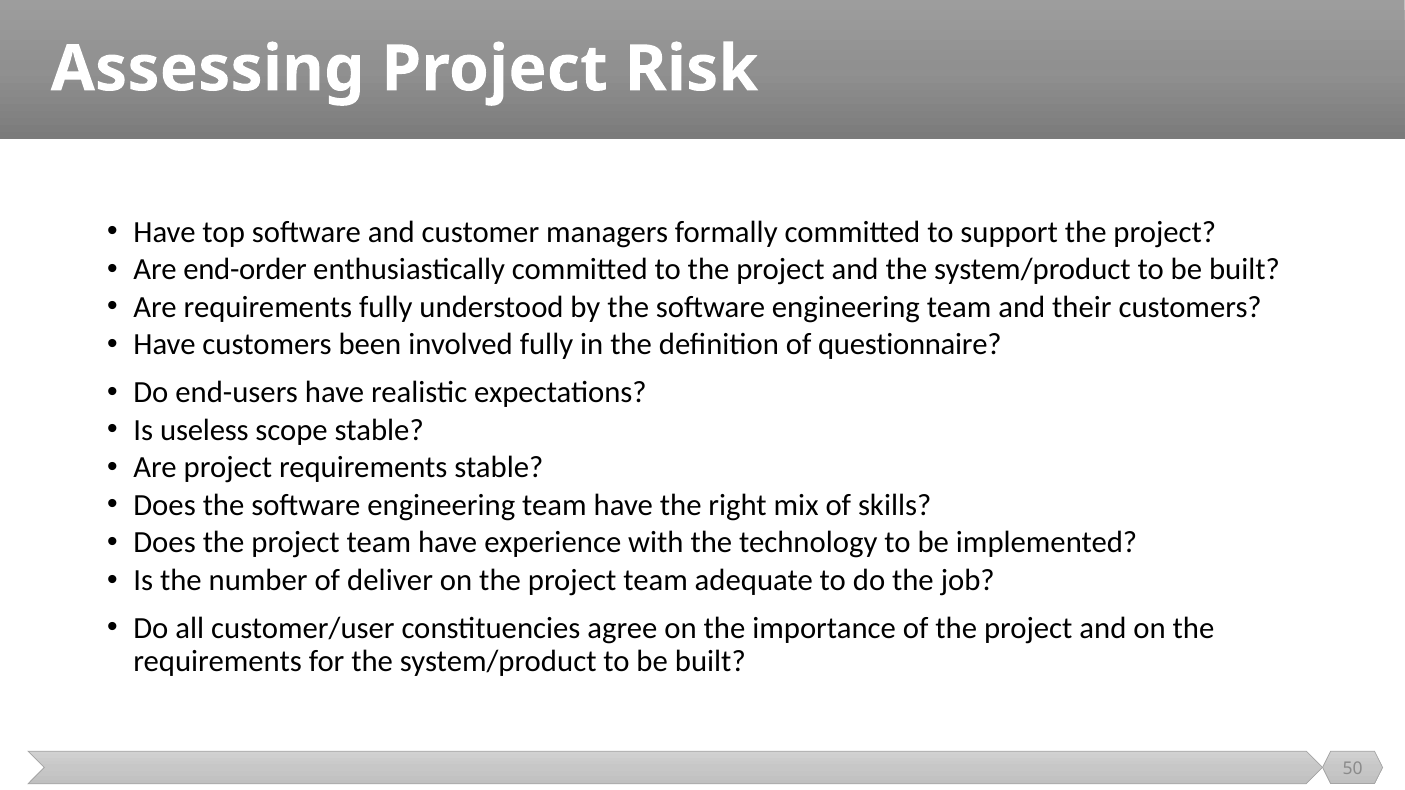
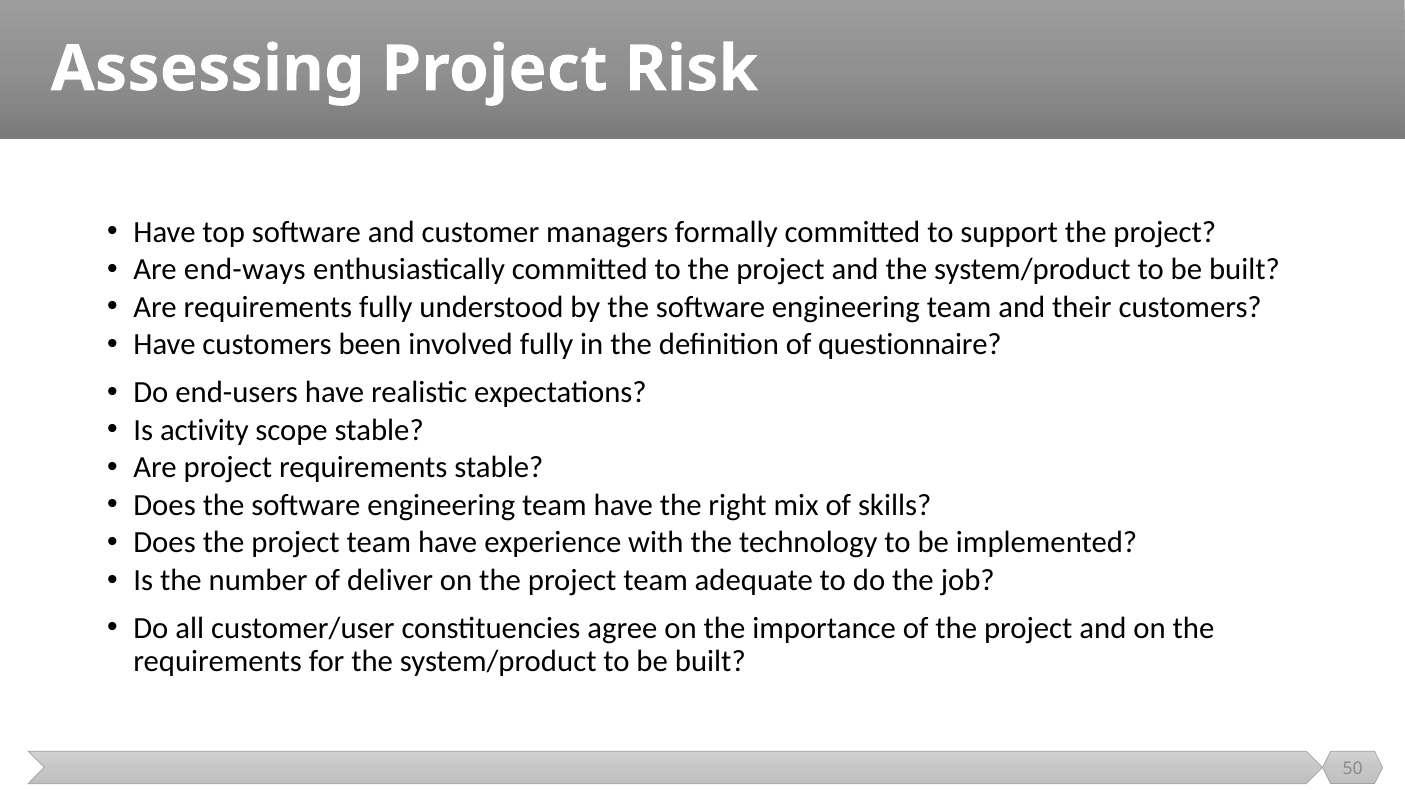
end-order: end-order -> end-ways
useless: useless -> activity
